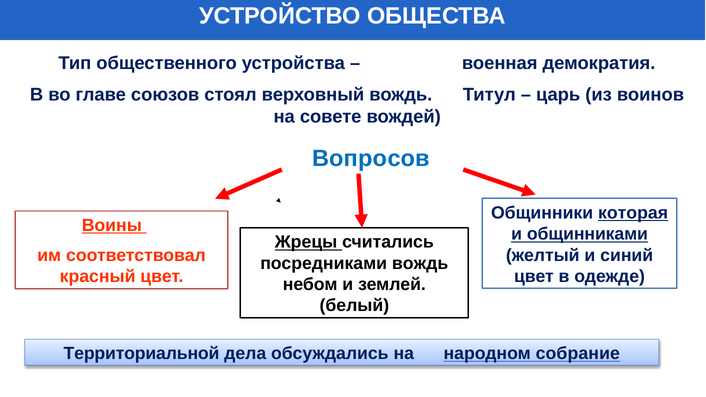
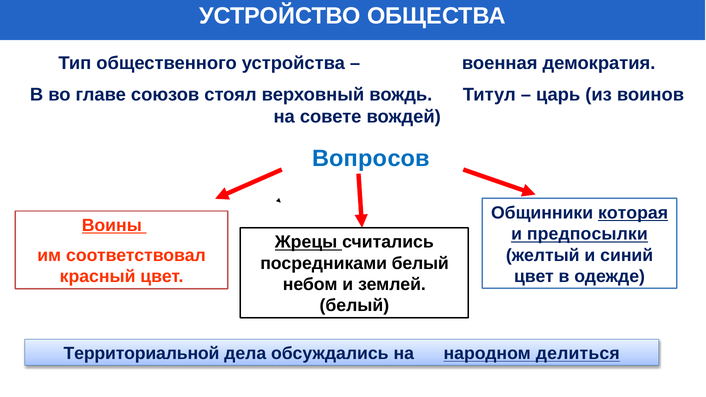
общинниками: общинниками -> предпосылки
посредниками вождь: вождь -> белый
собрание: собрание -> делиться
